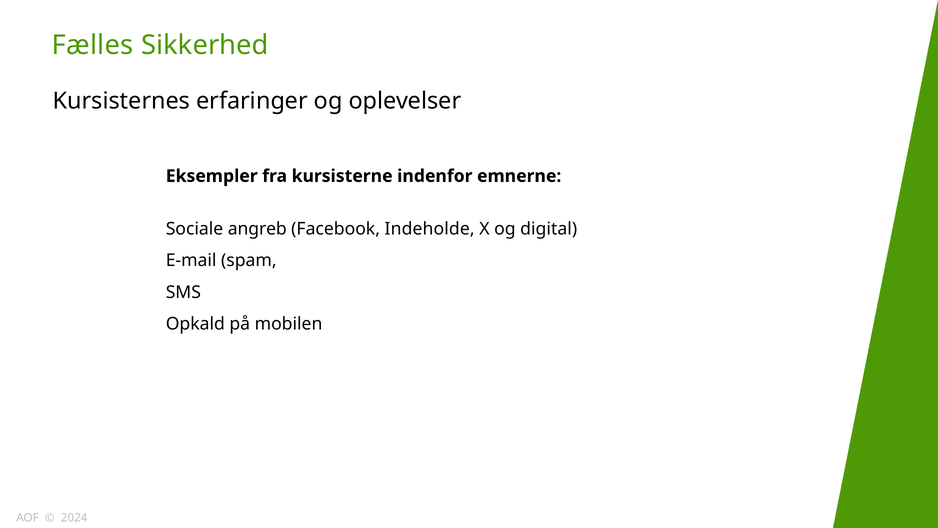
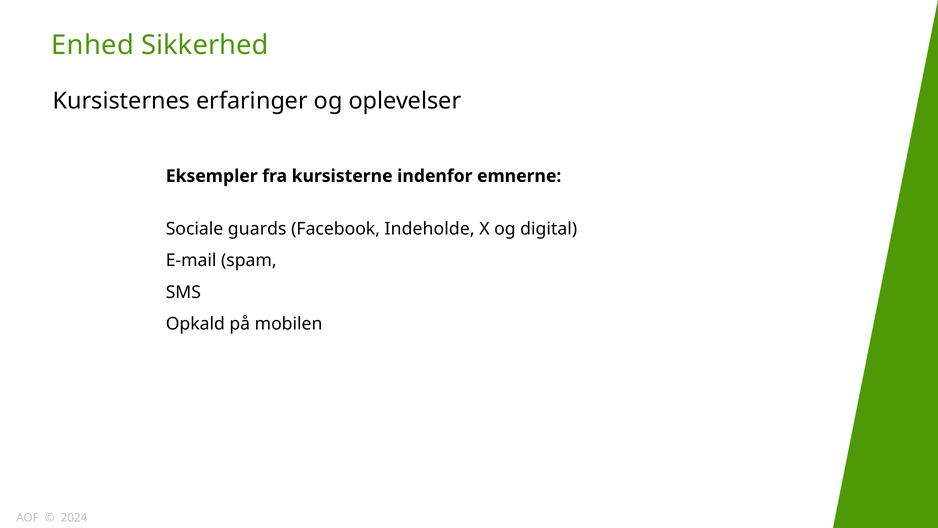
Fælles: Fælles -> Enhed
angreb: angreb -> guards
